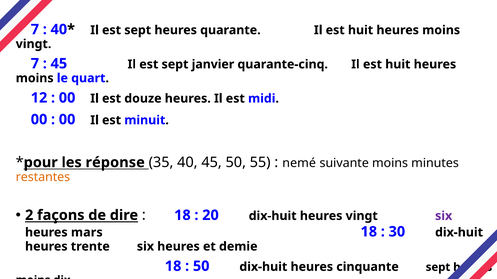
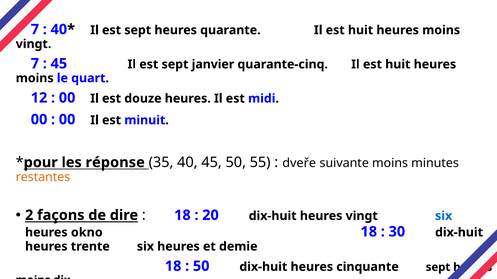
nemé: nemé -> dveře
six at (444, 216) colour: purple -> blue
mars: mars -> okno
